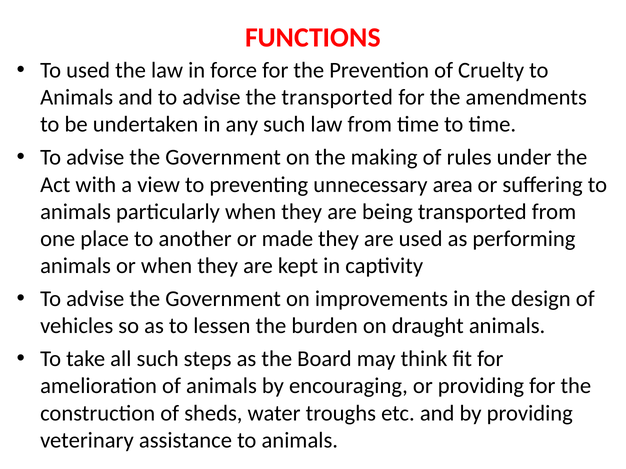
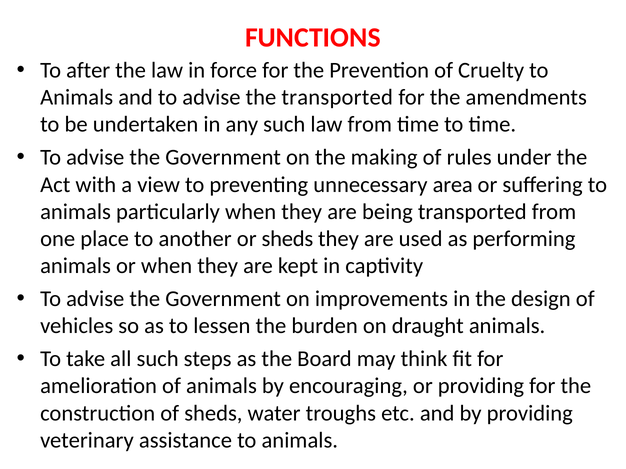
To used: used -> after
or made: made -> sheds
